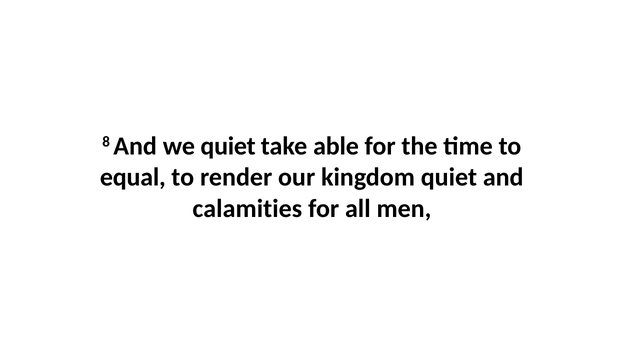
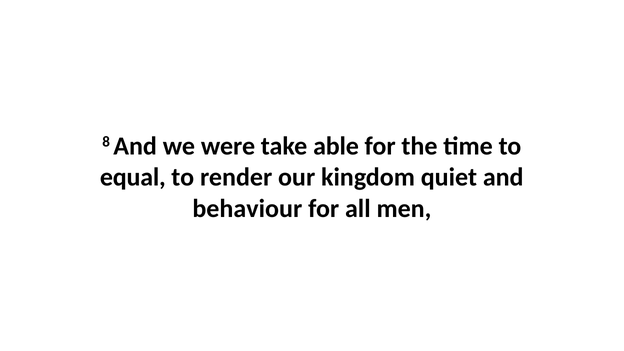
we quiet: quiet -> were
calamities: calamities -> behaviour
